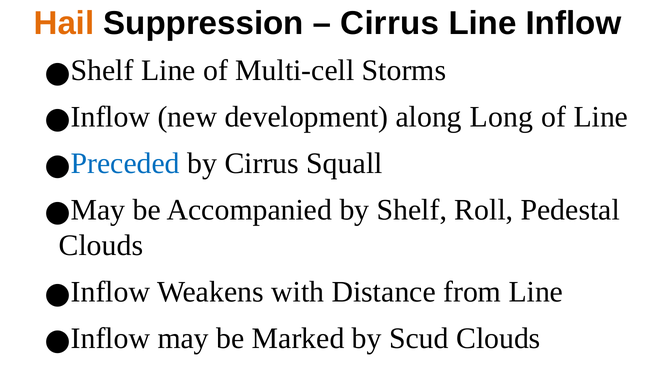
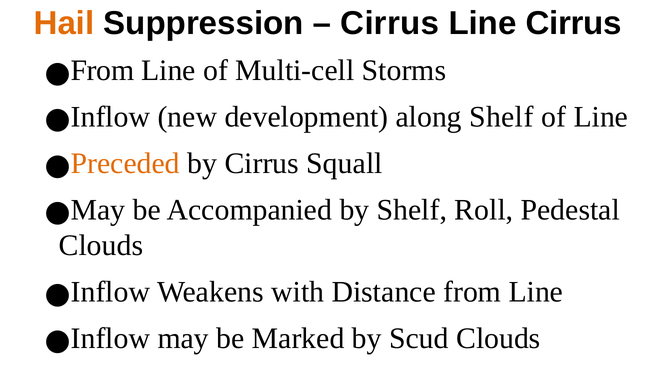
Line Inflow: Inflow -> Cirrus
Shelf at (102, 71): Shelf -> From
along Long: Long -> Shelf
Preceded colour: blue -> orange
